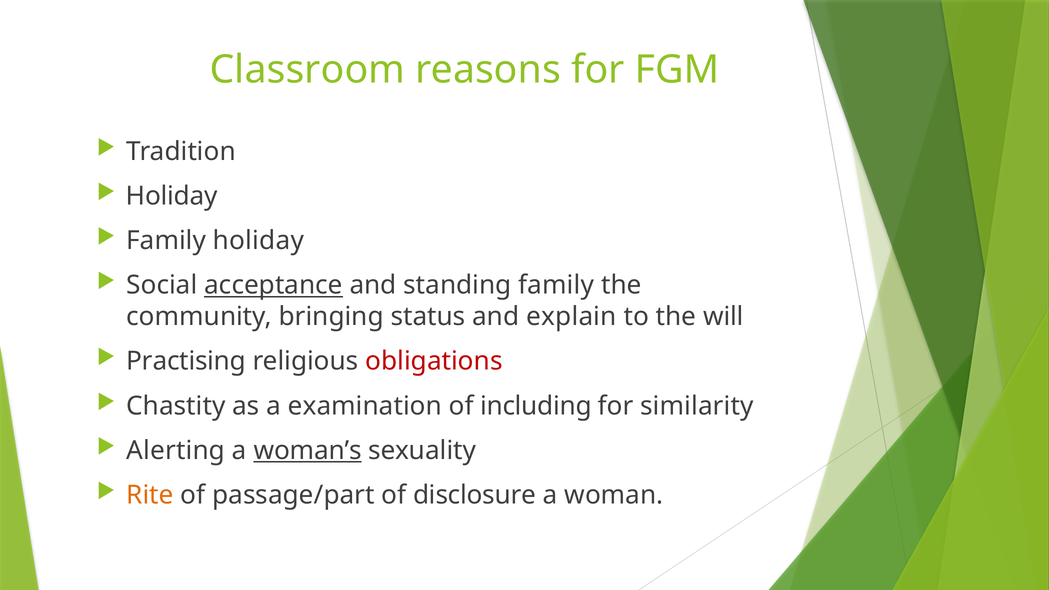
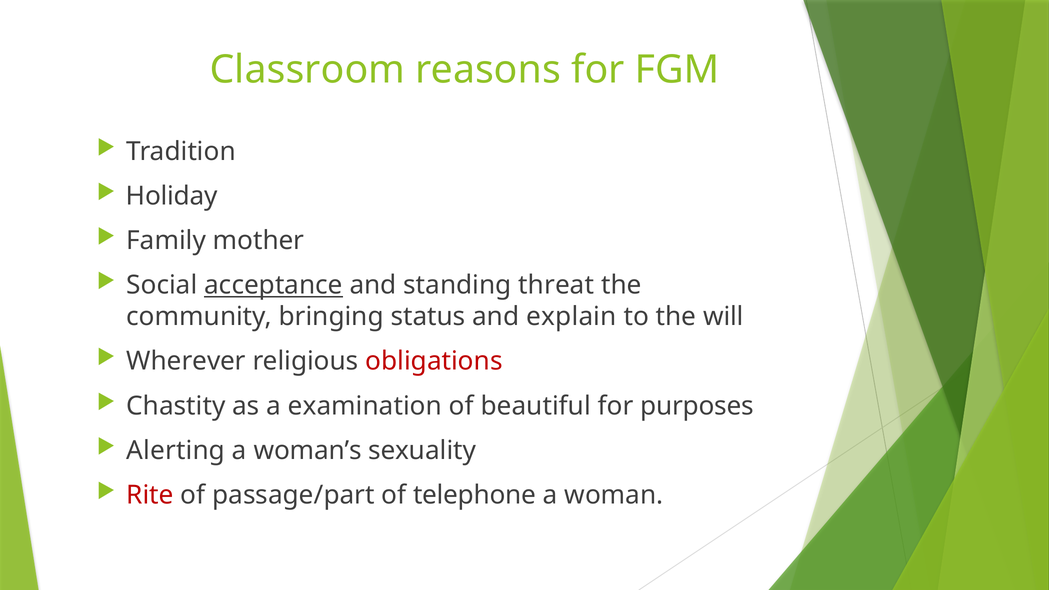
Family holiday: holiday -> mother
standing family: family -> threat
Practising: Practising -> Wherever
including: including -> beautiful
similarity: similarity -> purposes
woman’s underline: present -> none
Rite colour: orange -> red
disclosure: disclosure -> telephone
